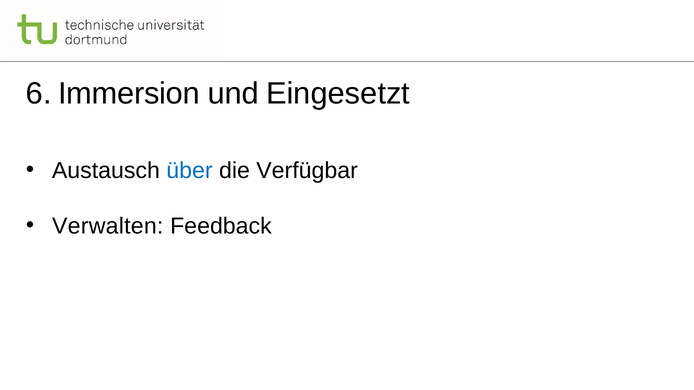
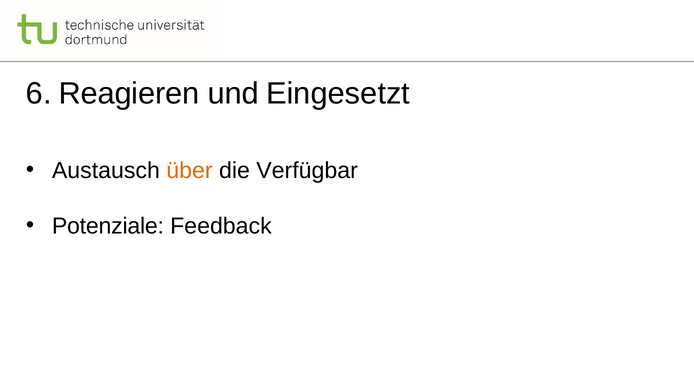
Immersion: Immersion -> Reagieren
über colour: blue -> orange
Verwalten: Verwalten -> Potenziale
